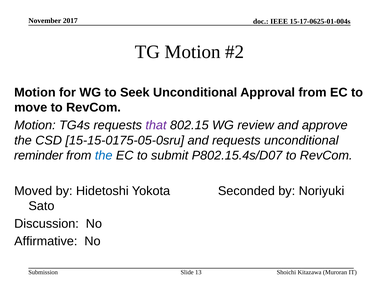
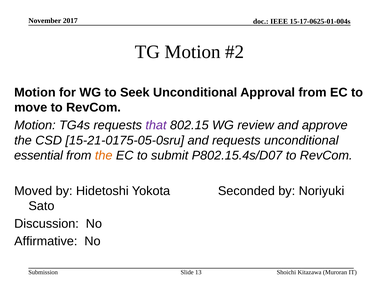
15-15-0175-05-0sru: 15-15-0175-05-0sru -> 15-21-0175-05-0sru
reminder: reminder -> essential
the at (104, 156) colour: blue -> orange
